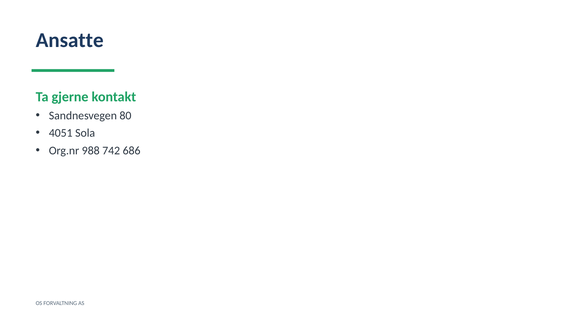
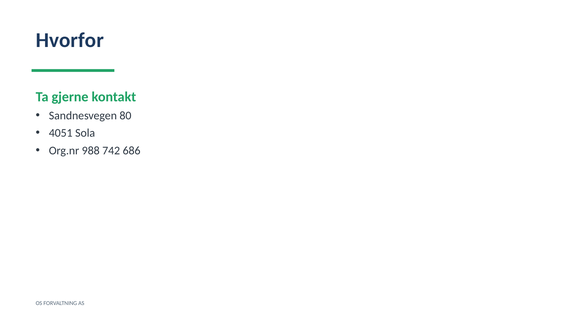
Ansatte: Ansatte -> Hvorfor
